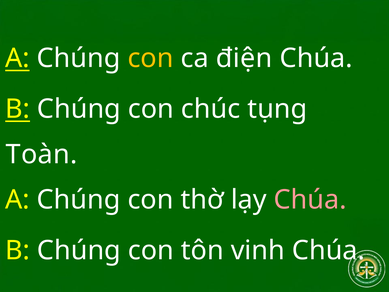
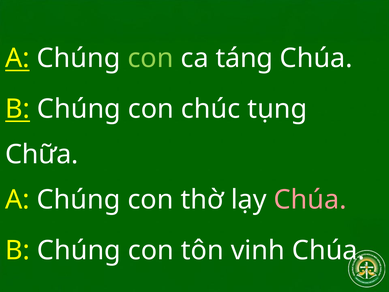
con at (151, 58) colour: yellow -> light green
điện: điện -> táng
Toàn: Toàn -> Chữa
